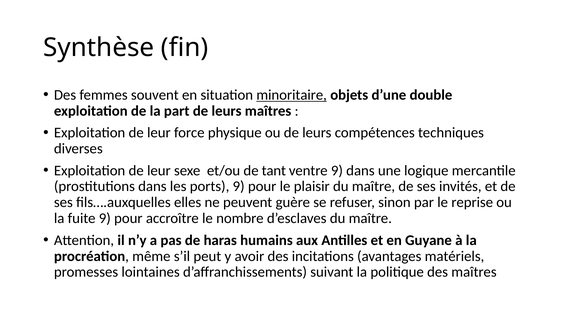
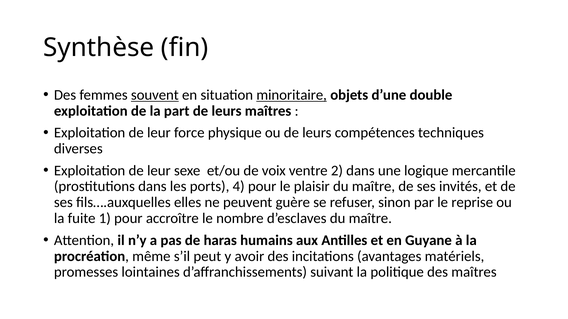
souvent underline: none -> present
tant: tant -> voix
ventre 9: 9 -> 2
ports 9: 9 -> 4
fuite 9: 9 -> 1
